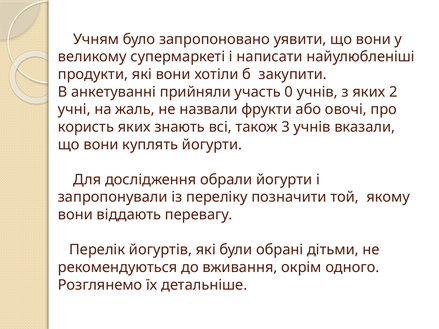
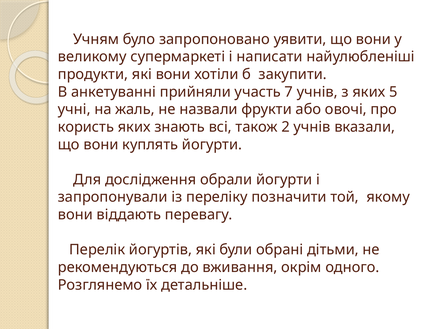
0: 0 -> 7
2: 2 -> 5
3: 3 -> 2
